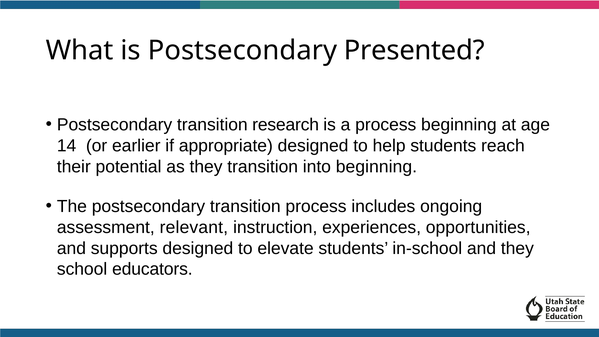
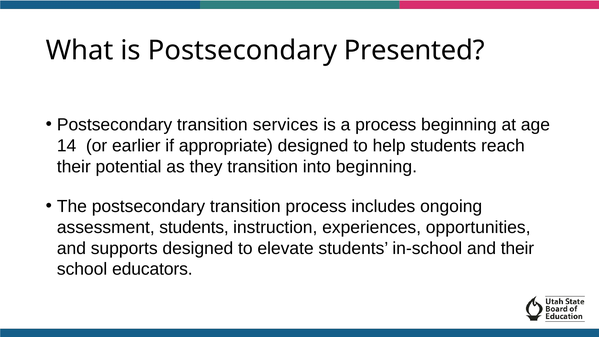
research: research -> services
assessment relevant: relevant -> students
and they: they -> their
